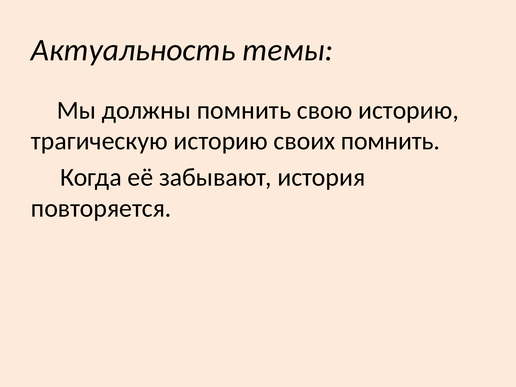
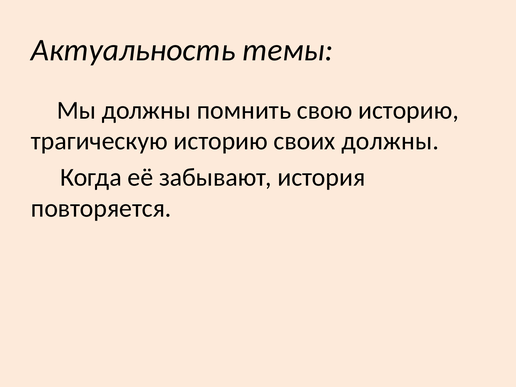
своих помнить: помнить -> должны
